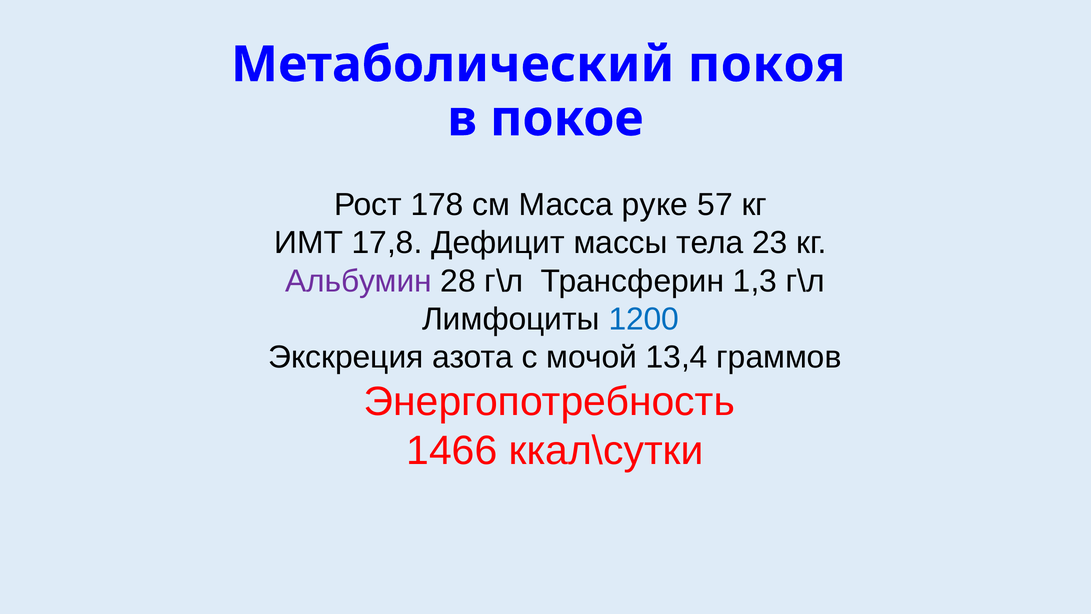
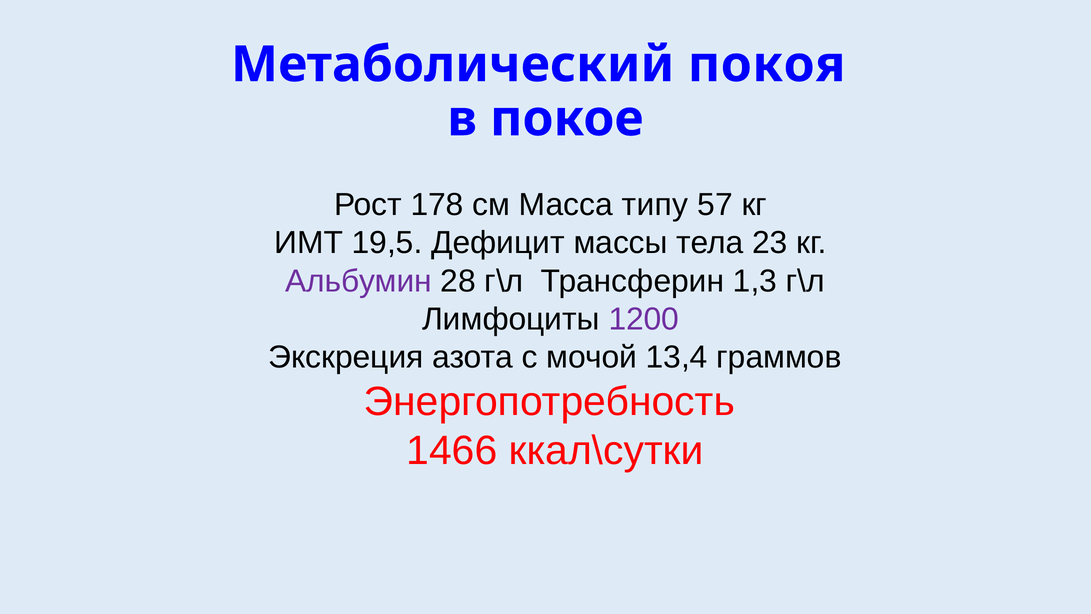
руке: руке -> типу
17,8: 17,8 -> 19,5
1200 colour: blue -> purple
